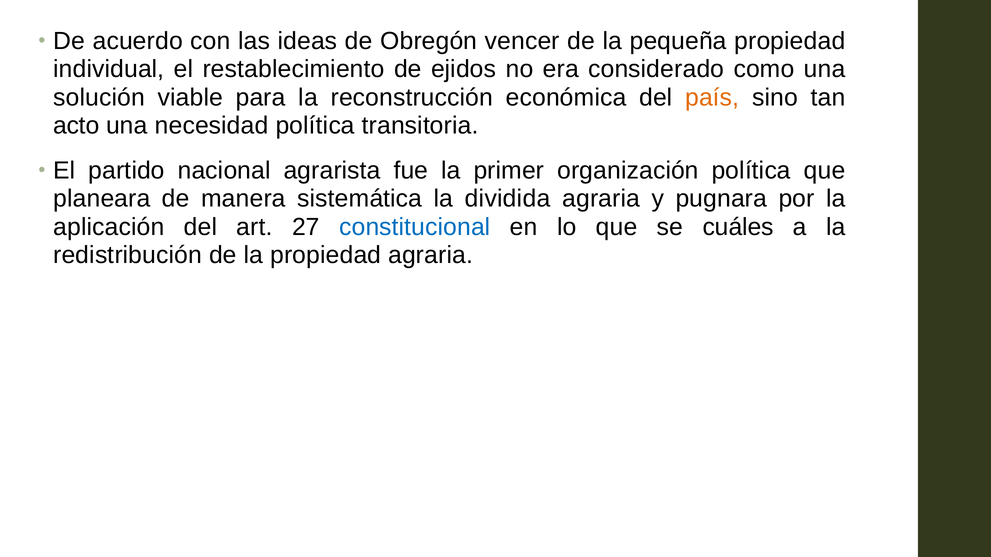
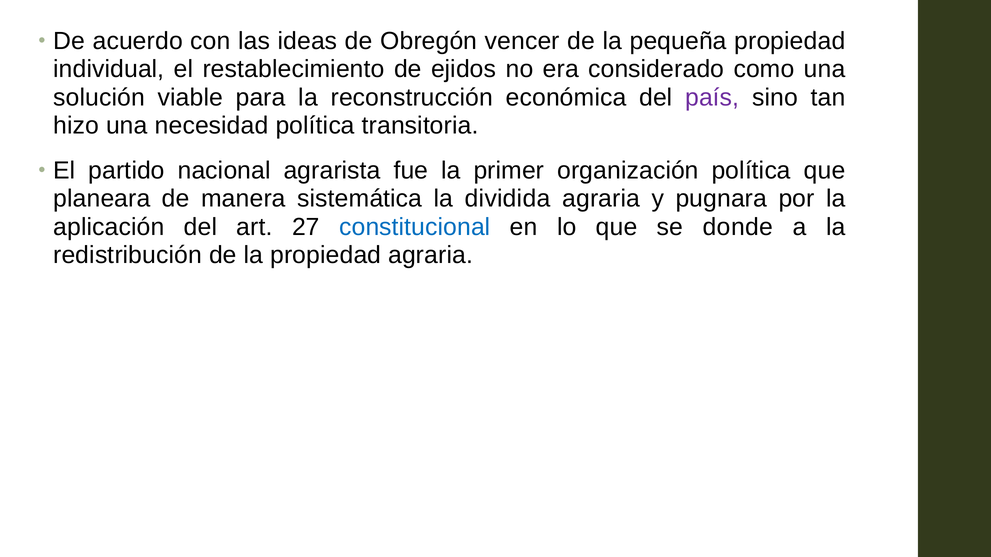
país colour: orange -> purple
acto: acto -> hizo
cuáles: cuáles -> donde
